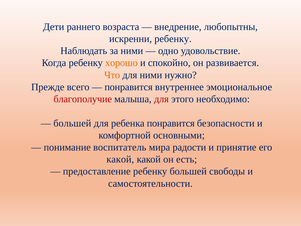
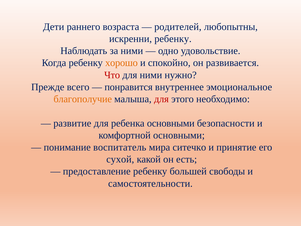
внедрение: внедрение -> родителей
Что colour: orange -> red
благополучие colour: red -> orange
большей at (72, 123): большей -> развитие
ребенка понравится: понравится -> основными
радости: радости -> ситечко
какой at (120, 159): какой -> сухой
